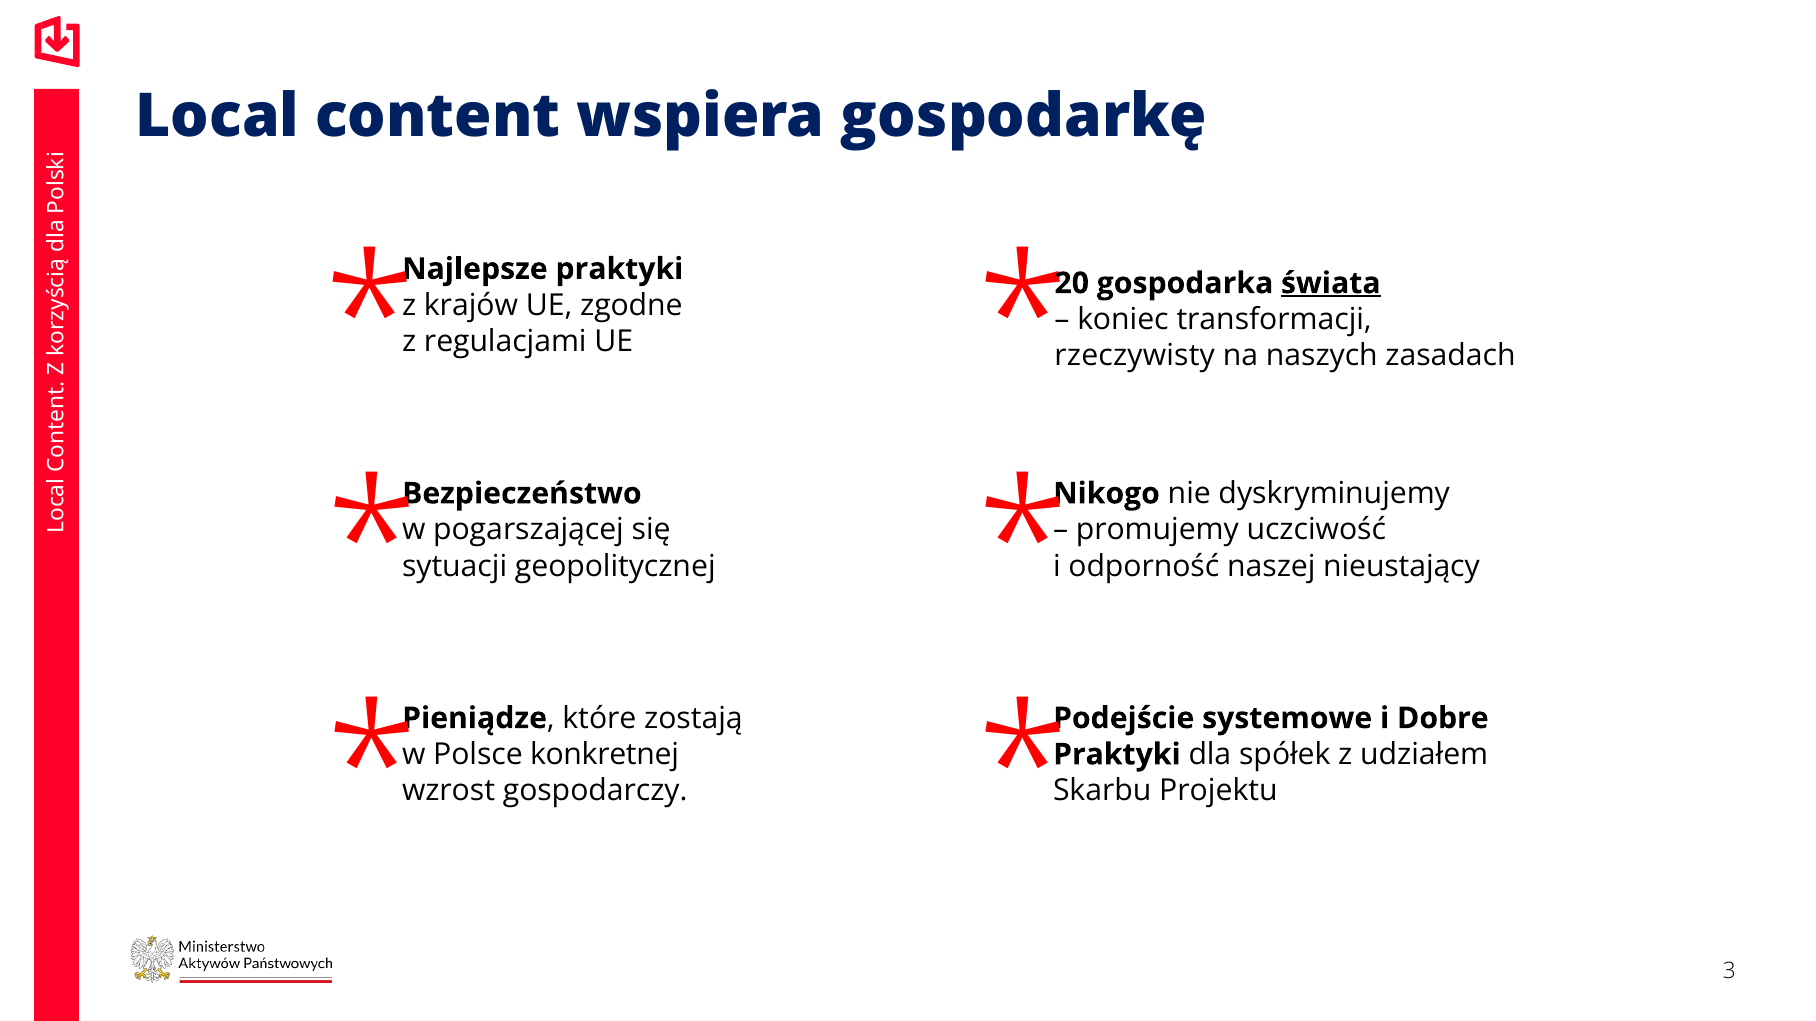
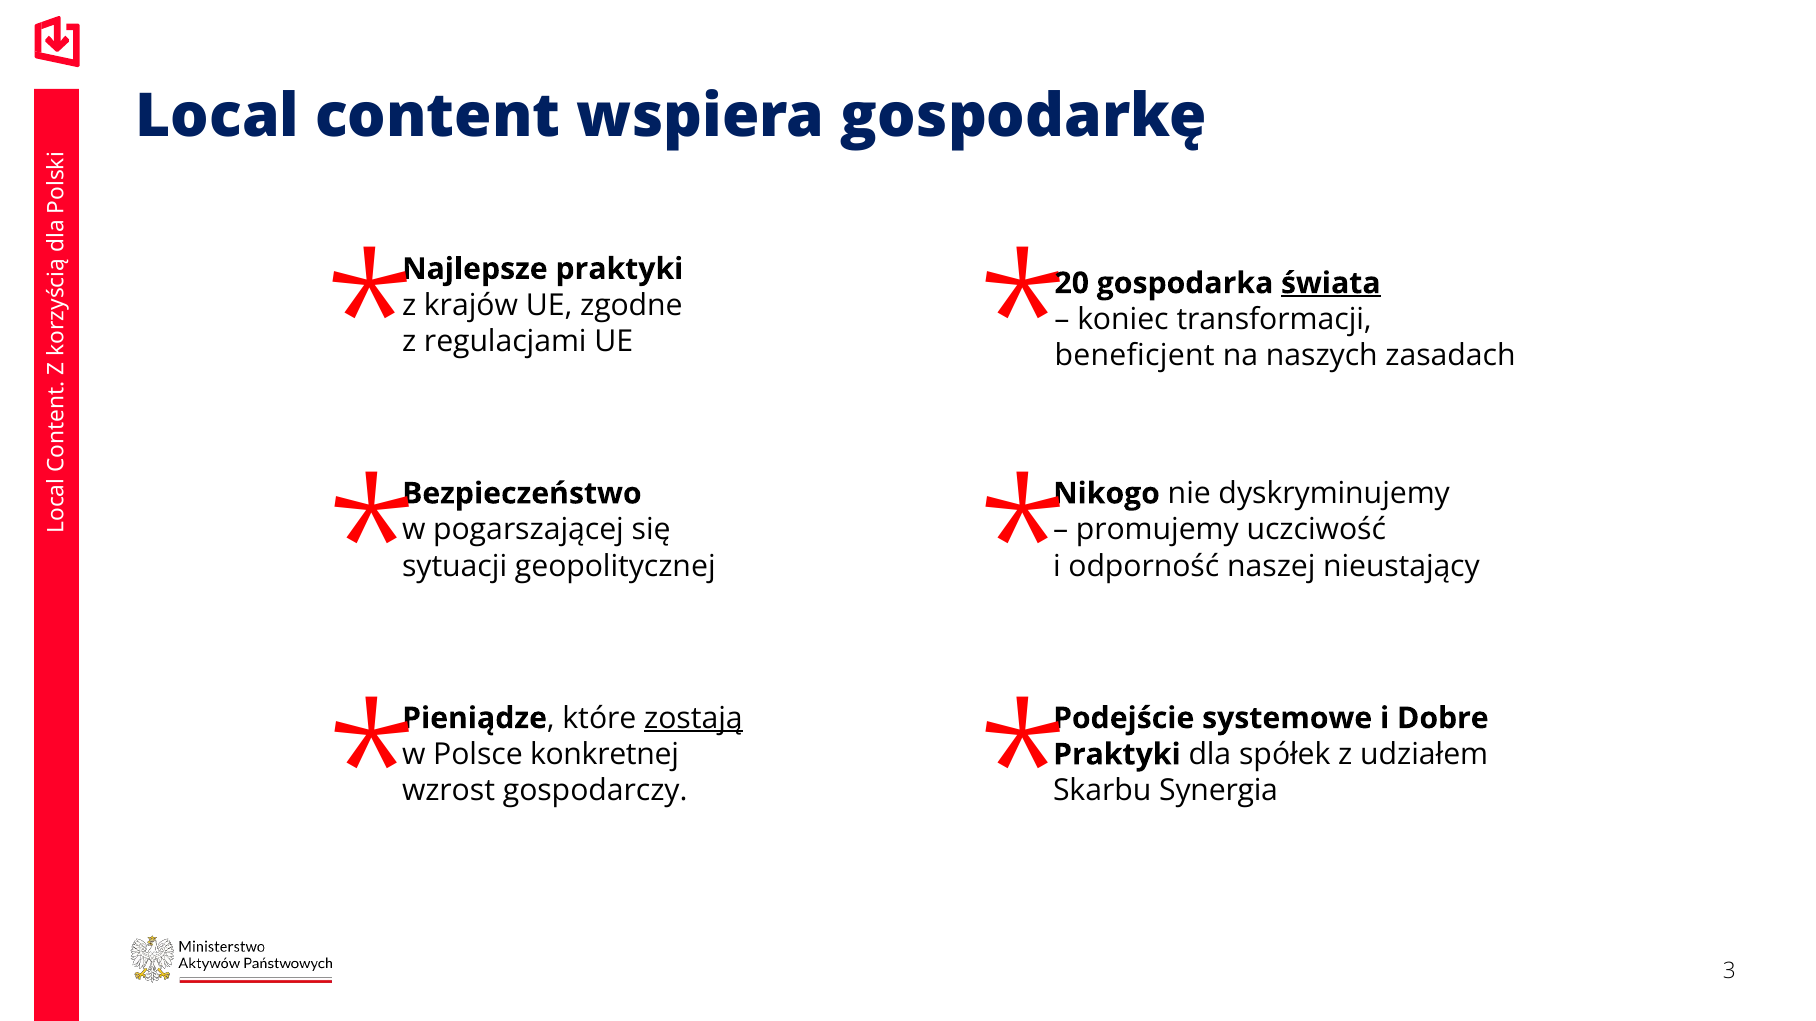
rzeczywisty: rzeczywisty -> beneficjent
zostają underline: none -> present
Projektu: Projektu -> Synergia
